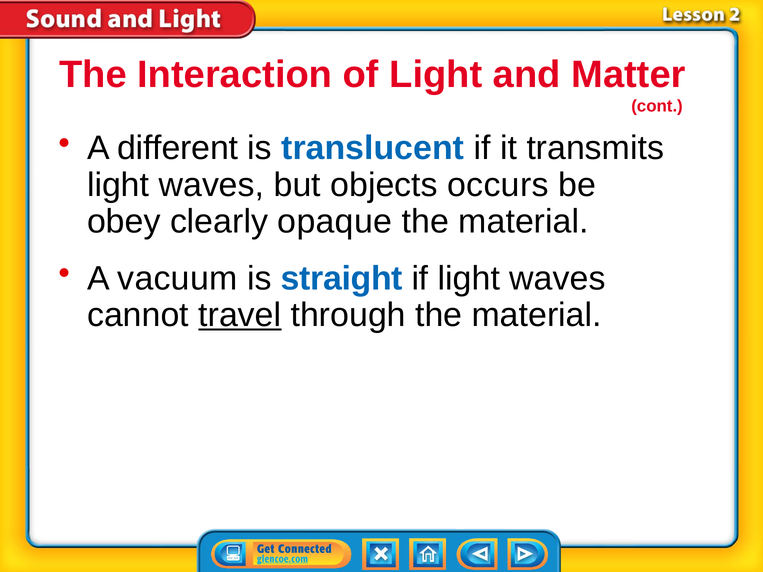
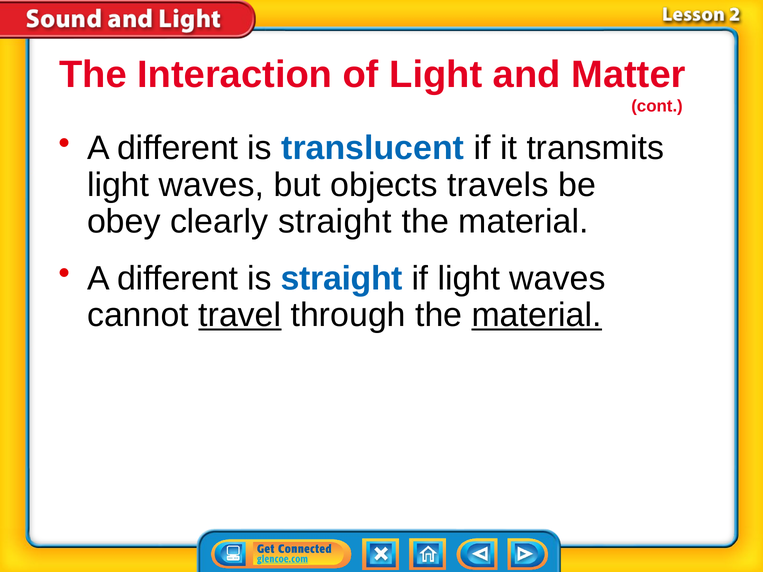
occurs: occurs -> travels
clearly opaque: opaque -> straight
vacuum at (177, 279): vacuum -> different
material at (537, 315) underline: none -> present
